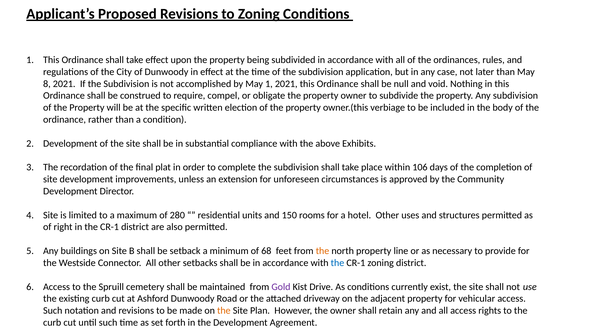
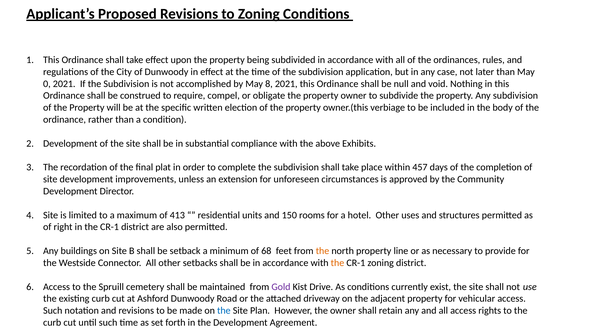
8: 8 -> 0
May 1: 1 -> 8
106: 106 -> 457
280: 280 -> 413
the at (338, 263) colour: blue -> orange
the at (224, 311) colour: orange -> blue
